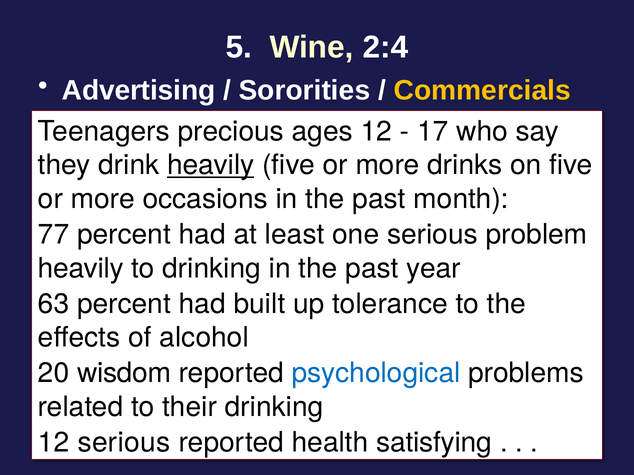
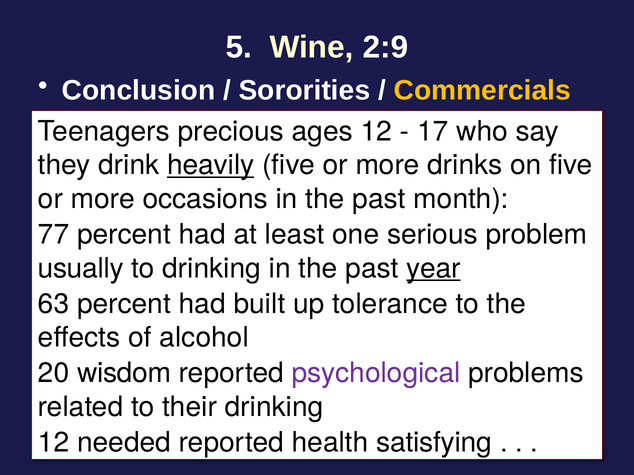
2:4: 2:4 -> 2:9
Advertising: Advertising -> Conclusion
heavily at (81, 269): heavily -> usually
year underline: none -> present
psychological colour: blue -> purple
12 serious: serious -> needed
